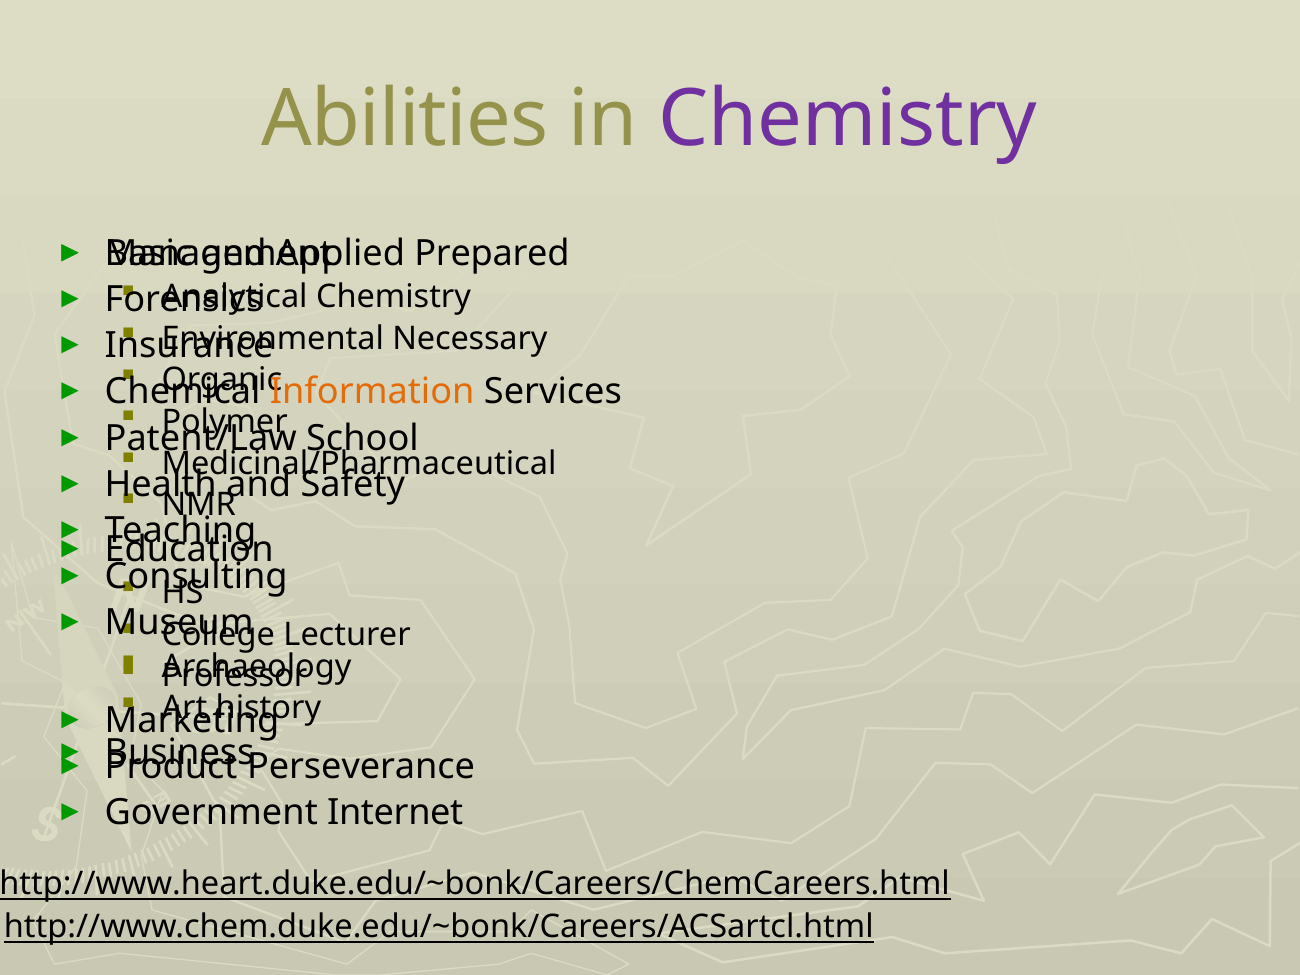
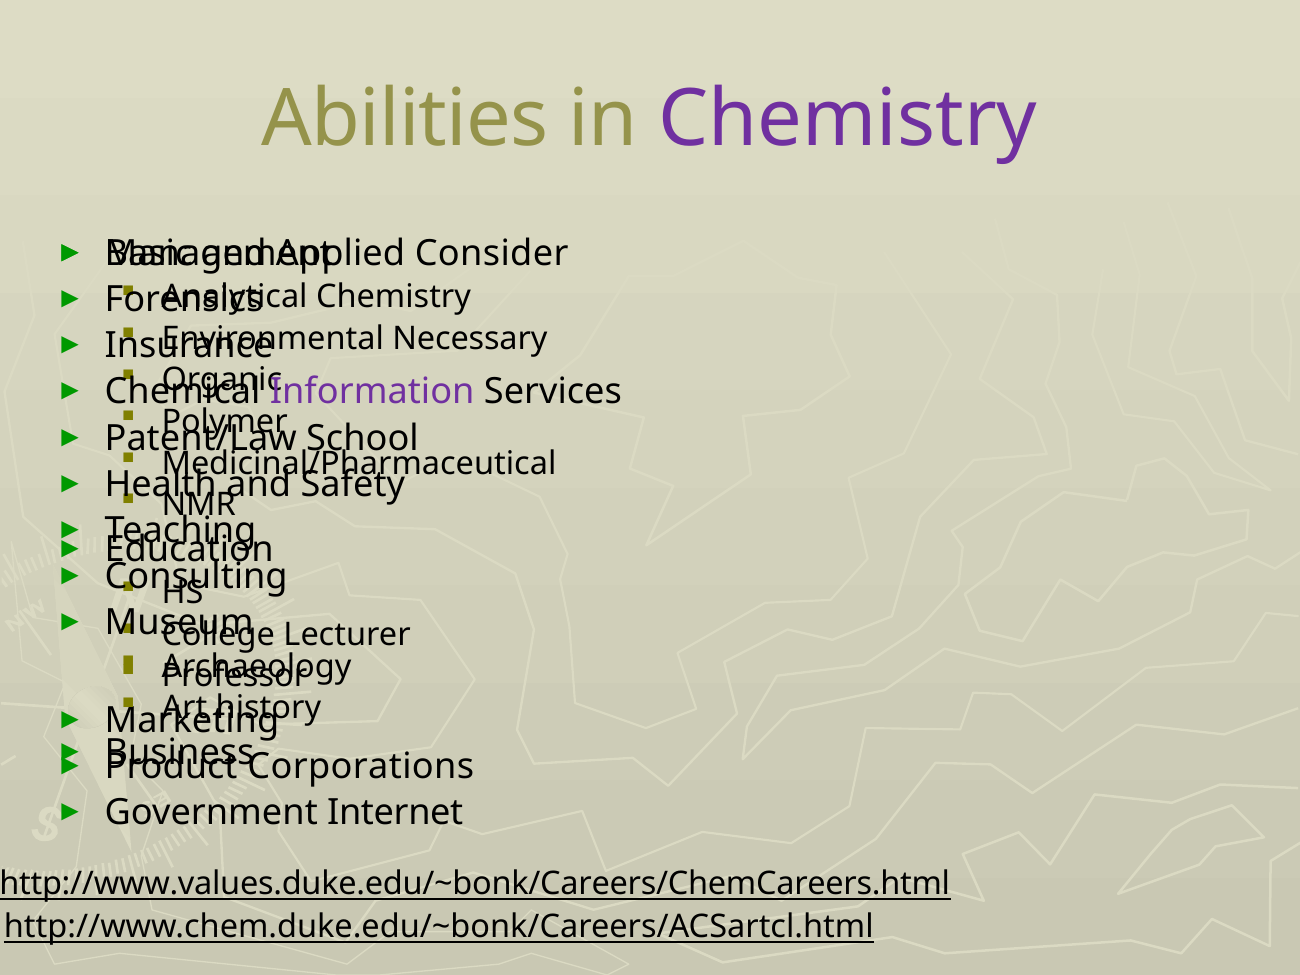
Prepared: Prepared -> Consider
Information colour: orange -> purple
Perseverance: Perseverance -> Corporations
http://www.heart.duke.edu/~bonk/Careers/ChemCareers.html: http://www.heart.duke.edu/~bonk/Careers/ChemCareers.html -> http://www.values.duke.edu/~bonk/Careers/ChemCareers.html
